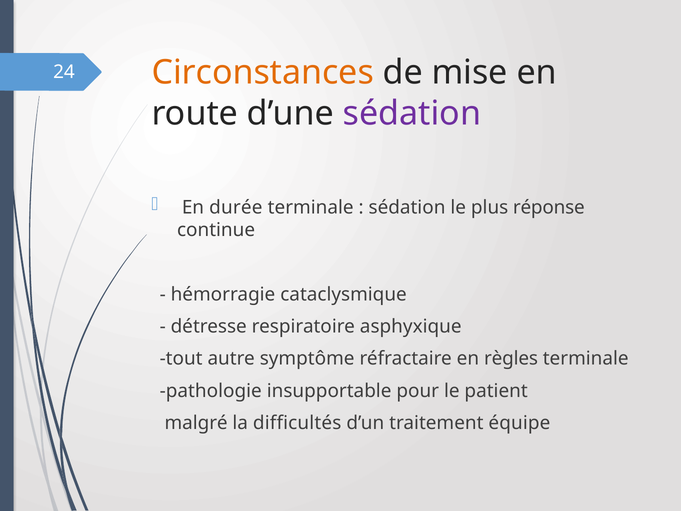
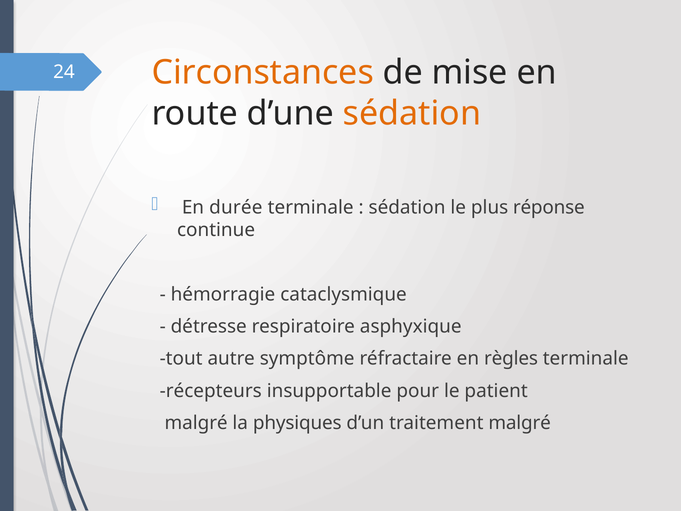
sédation at (412, 114) colour: purple -> orange
pathologie: pathologie -> récepteurs
difficultés: difficultés -> physiques
traitement équipe: équipe -> malgré
